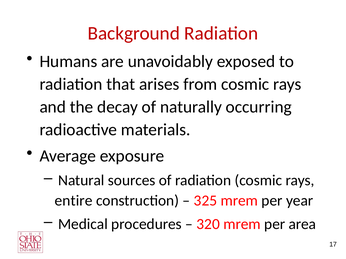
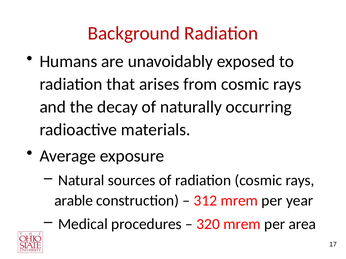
entire: entire -> arable
325: 325 -> 312
